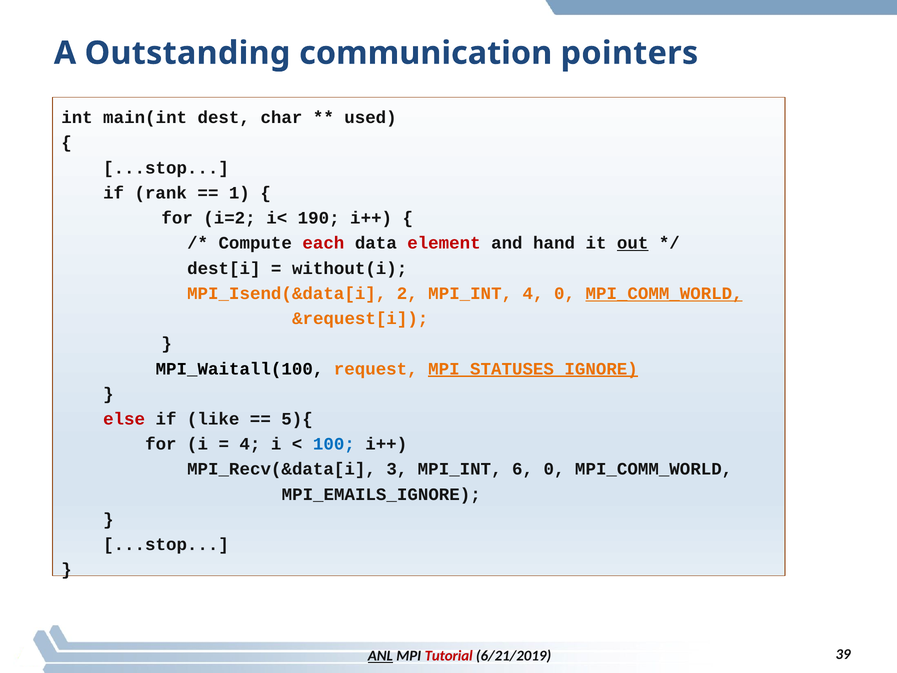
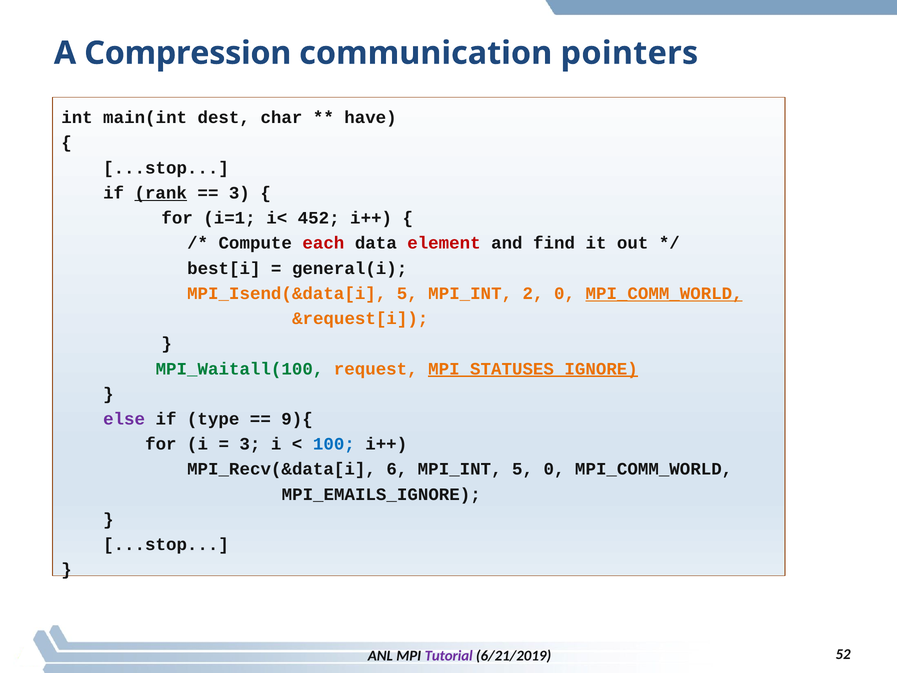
Outstanding: Outstanding -> Compression
used: used -> have
rank underline: none -> present
1 at (239, 193): 1 -> 3
i=2: i=2 -> i=1
190: 190 -> 452
hand: hand -> find
out underline: present -> none
dest[i: dest[i -> best[i
without(i: without(i -> general(i
MPI_Isend(&data[i 2: 2 -> 5
MPI_INT 4: 4 -> 2
MPI_Waitall(100 colour: black -> green
else colour: red -> purple
like: like -> type
5){: 5){ -> 9){
4 at (250, 444): 4 -> 3
3: 3 -> 6
MPI_INT 6: 6 -> 5
ANL underline: present -> none
Tutorial colour: red -> purple
39: 39 -> 52
